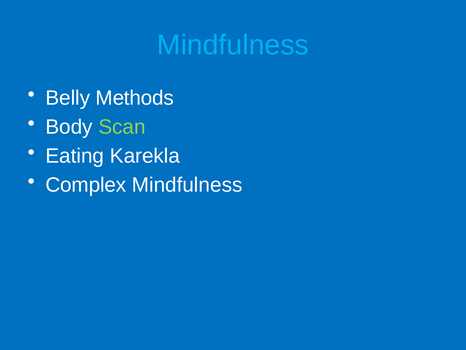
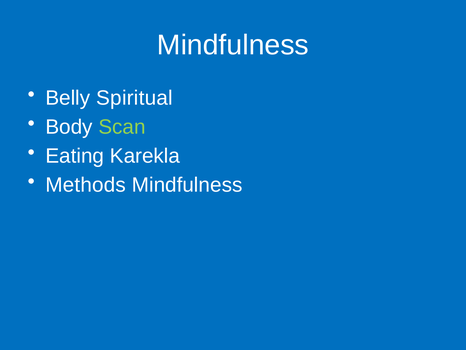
Mindfulness at (233, 45) colour: light blue -> white
Methods: Methods -> Spiritual
Complex: Complex -> Methods
